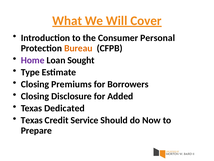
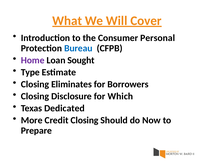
Bureau colour: orange -> blue
Premiums: Premiums -> Eliminates
Added: Added -> Which
Texas at (32, 120): Texas -> More
Credit Service: Service -> Closing
